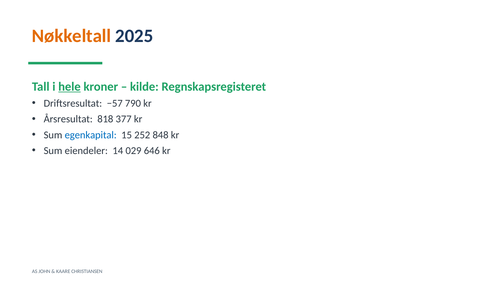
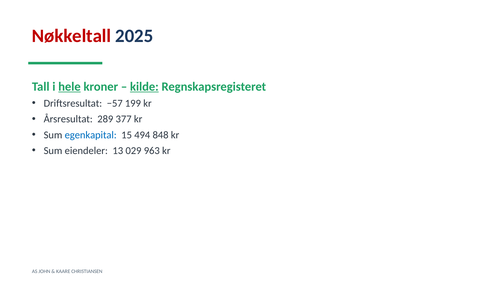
Nøkkeltall colour: orange -> red
kilde underline: none -> present
790: 790 -> 199
818: 818 -> 289
252: 252 -> 494
14: 14 -> 13
646: 646 -> 963
